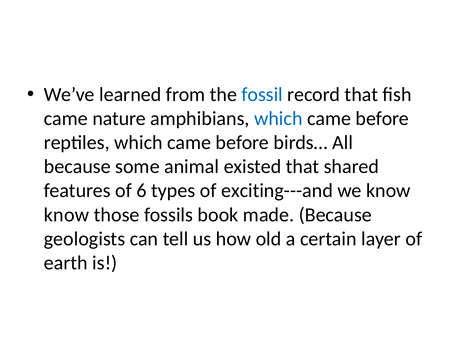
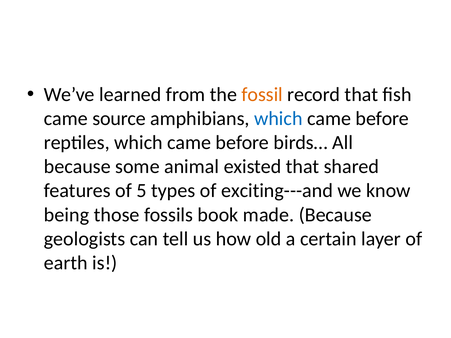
fossil colour: blue -> orange
nature: nature -> source
6: 6 -> 5
know at (67, 215): know -> being
